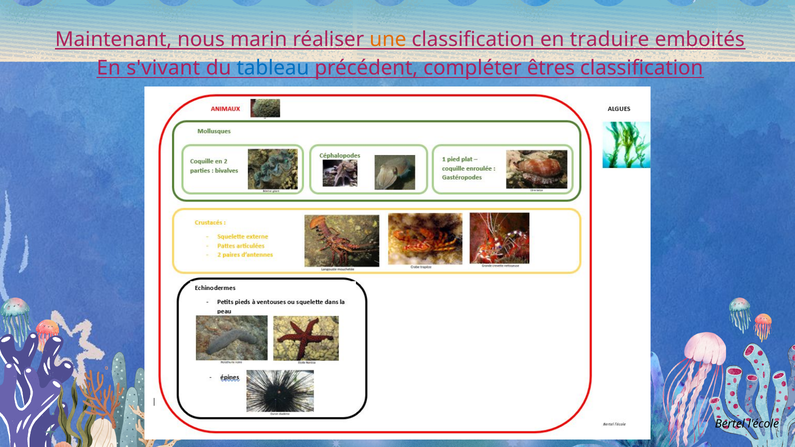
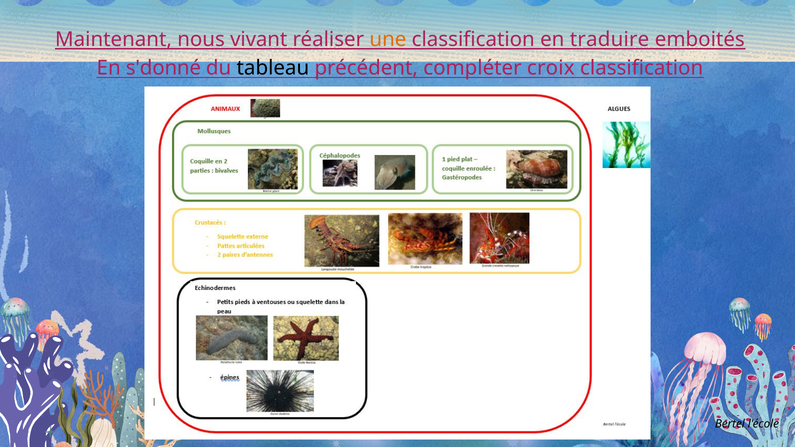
marin: marin -> vivant
s'vivant: s'vivant -> s'donné
tableau colour: blue -> black
êtres: êtres -> croix
